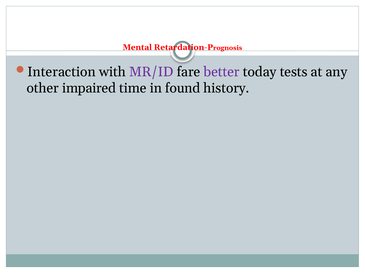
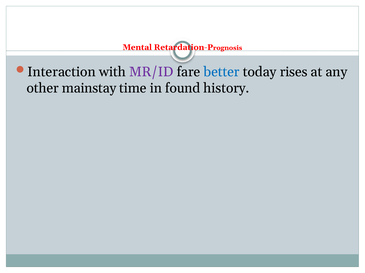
better colour: purple -> blue
tests: tests -> rises
impaired: impaired -> mainstay
